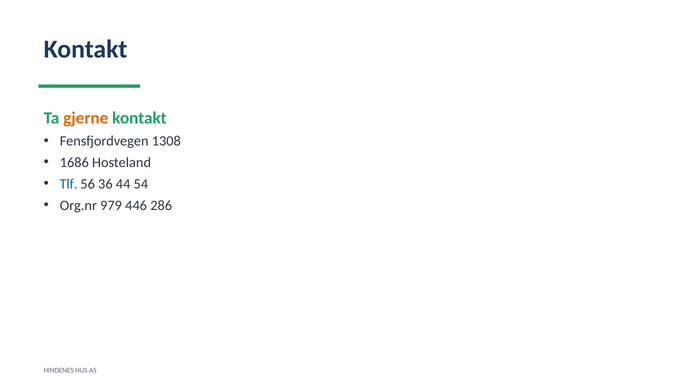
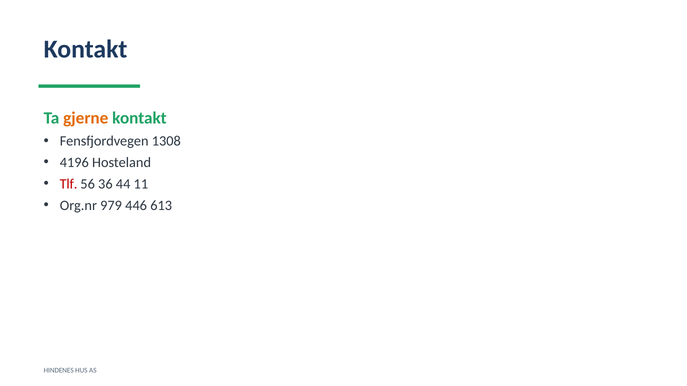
1686: 1686 -> 4196
Tlf colour: blue -> red
54: 54 -> 11
286: 286 -> 613
